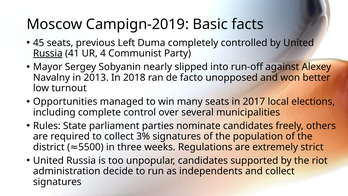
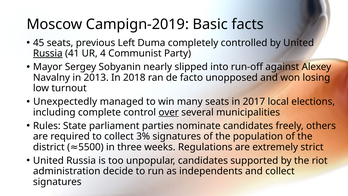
better: better -> losing
Opportunities: Opportunities -> Unexpectedly
over underline: none -> present
